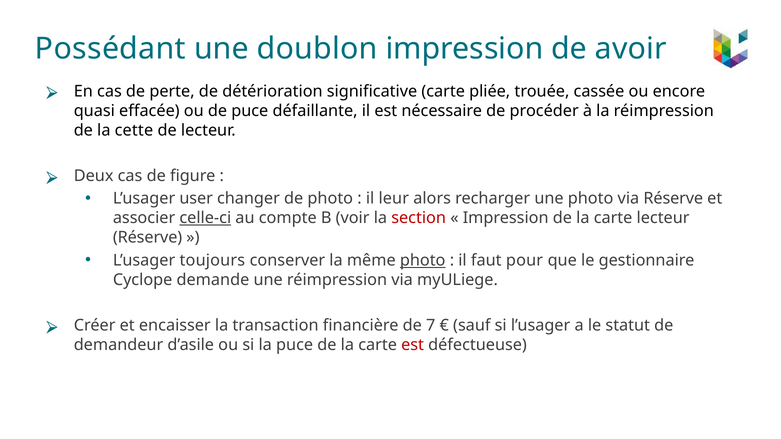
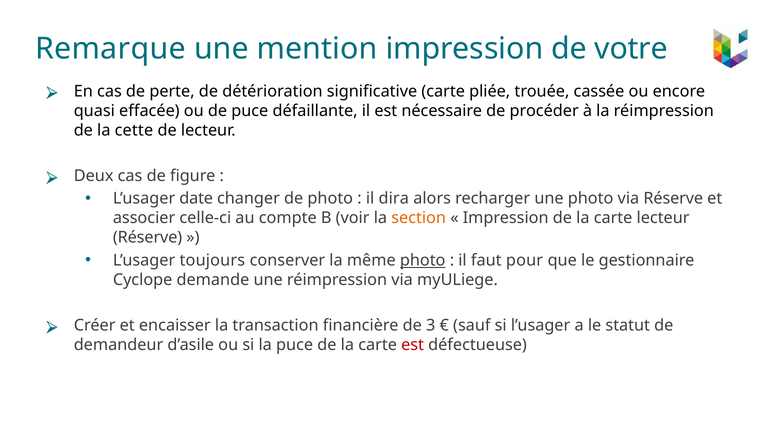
Possédant: Possédant -> Remarque
doublon: doublon -> mention
avoir: avoir -> votre
user: user -> date
leur: leur -> dira
celle-ci underline: present -> none
section colour: red -> orange
7: 7 -> 3
